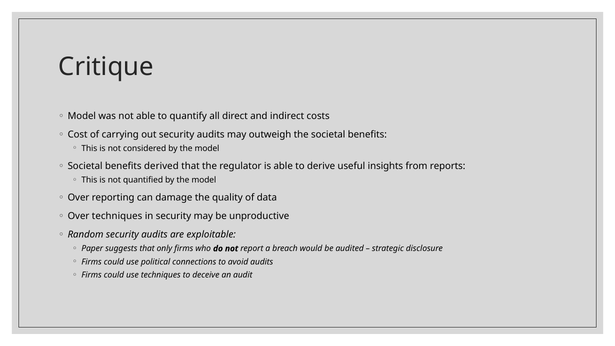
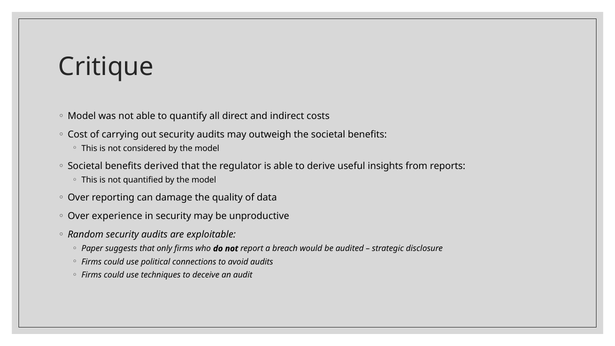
Over techniques: techniques -> experience
